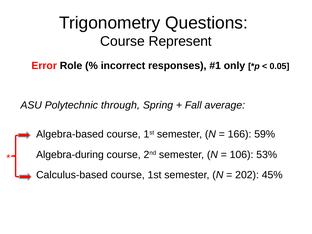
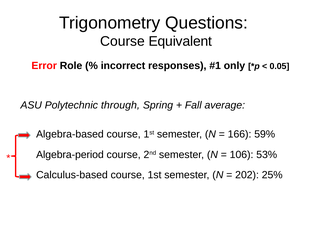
Represent: Represent -> Equivalent
Algebra-during: Algebra-during -> Algebra-period
45%: 45% -> 25%
